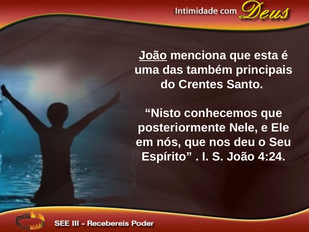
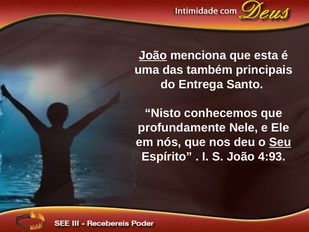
Crentes: Crentes -> Entrega
posteriormente: posteriormente -> profundamente
Seu underline: none -> present
4:24: 4:24 -> 4:93
